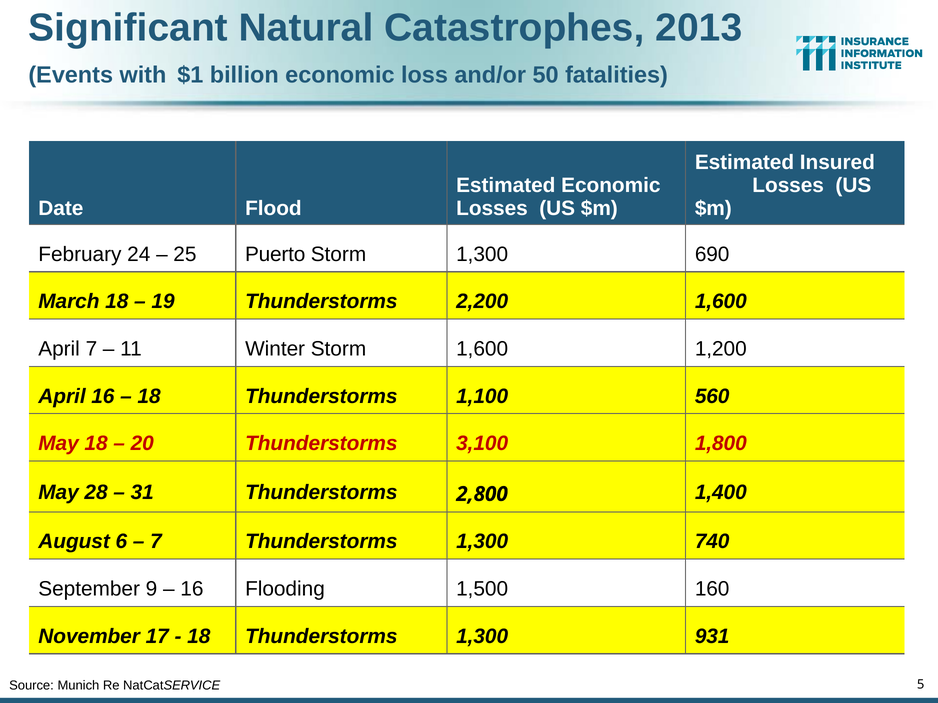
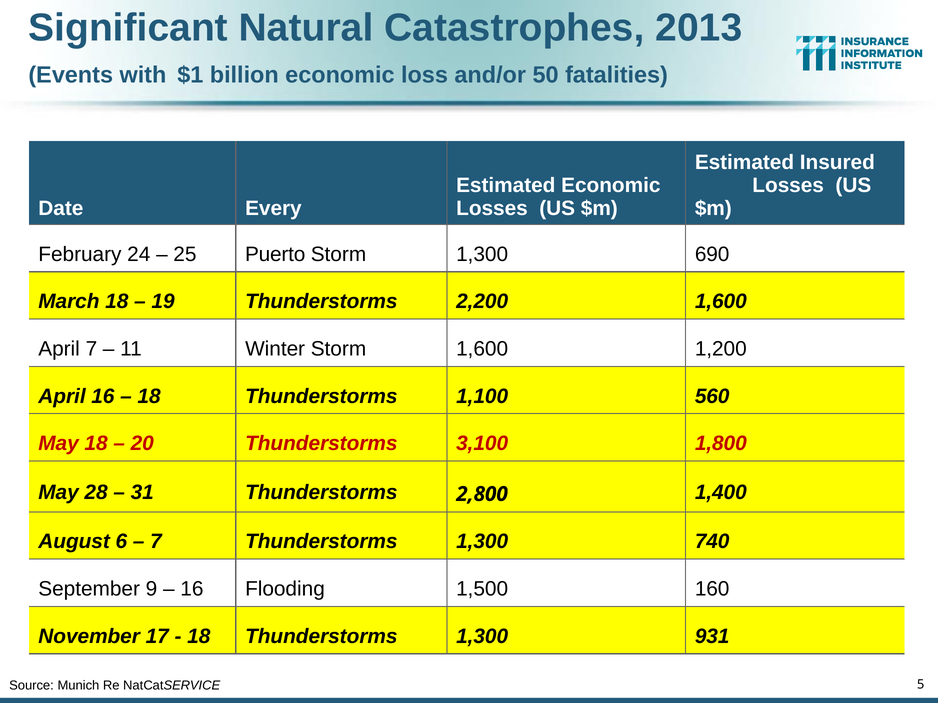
Flood: Flood -> Every
